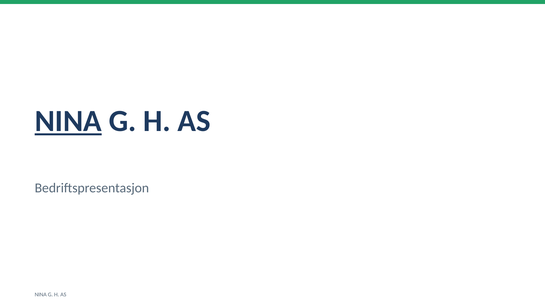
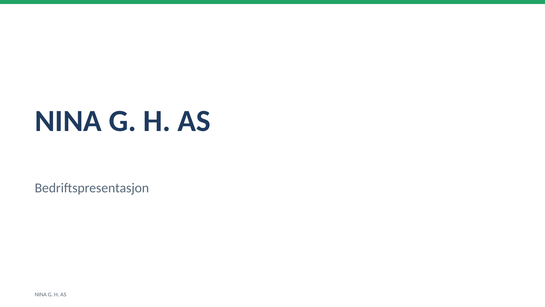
NINA at (68, 121) underline: present -> none
